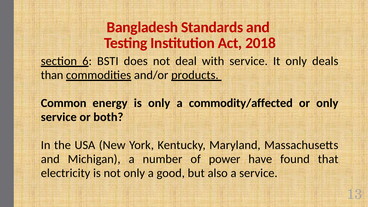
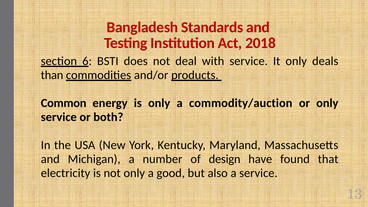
commodity/affected: commodity/affected -> commodity/auction
power: power -> design
